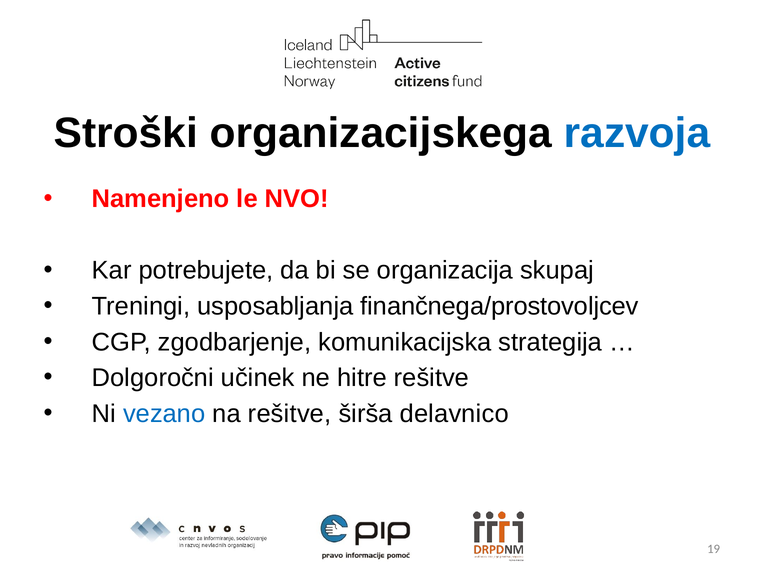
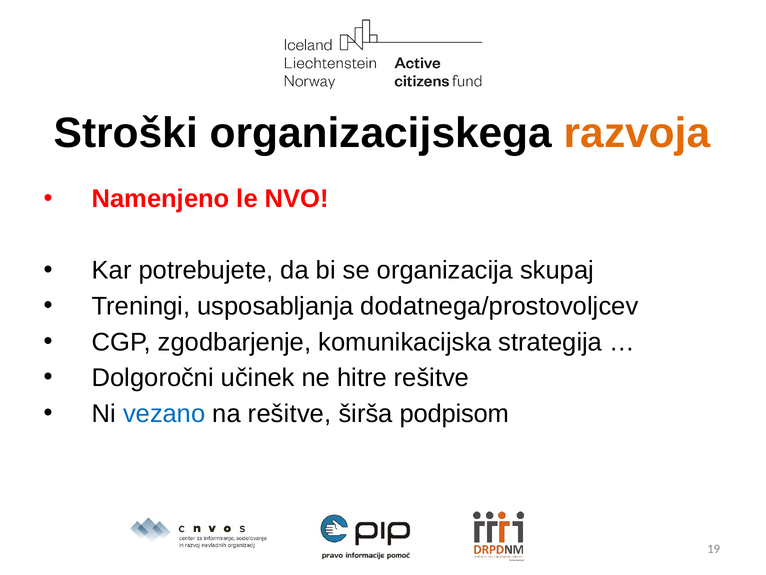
razvoja colour: blue -> orange
finančnega/prostovoljcev: finančnega/prostovoljcev -> dodatnega/prostovoljcev
delavnico: delavnico -> podpisom
